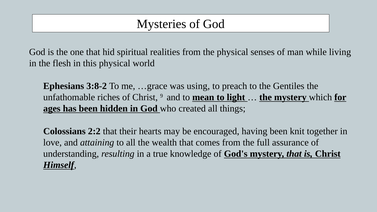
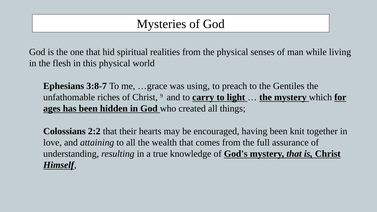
3:8-2: 3:8-2 -> 3:8-7
mean: mean -> carry
